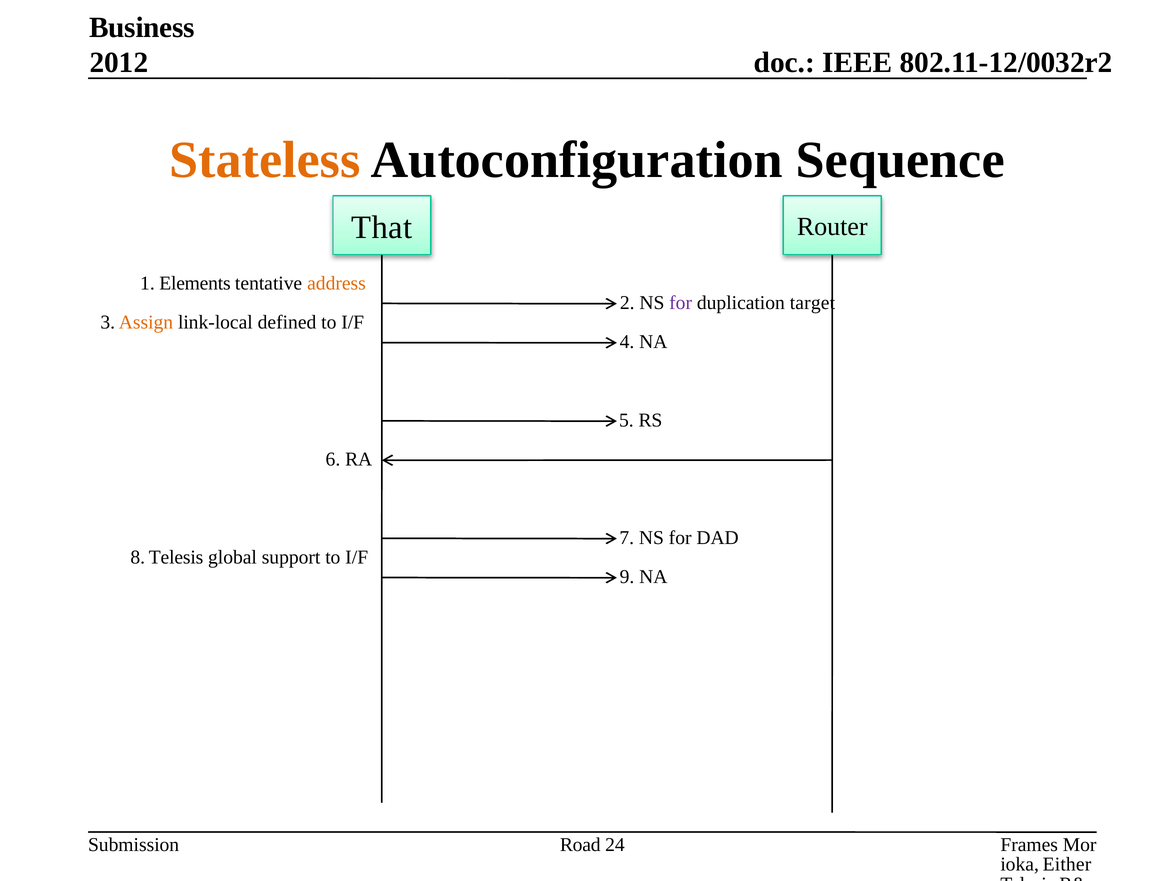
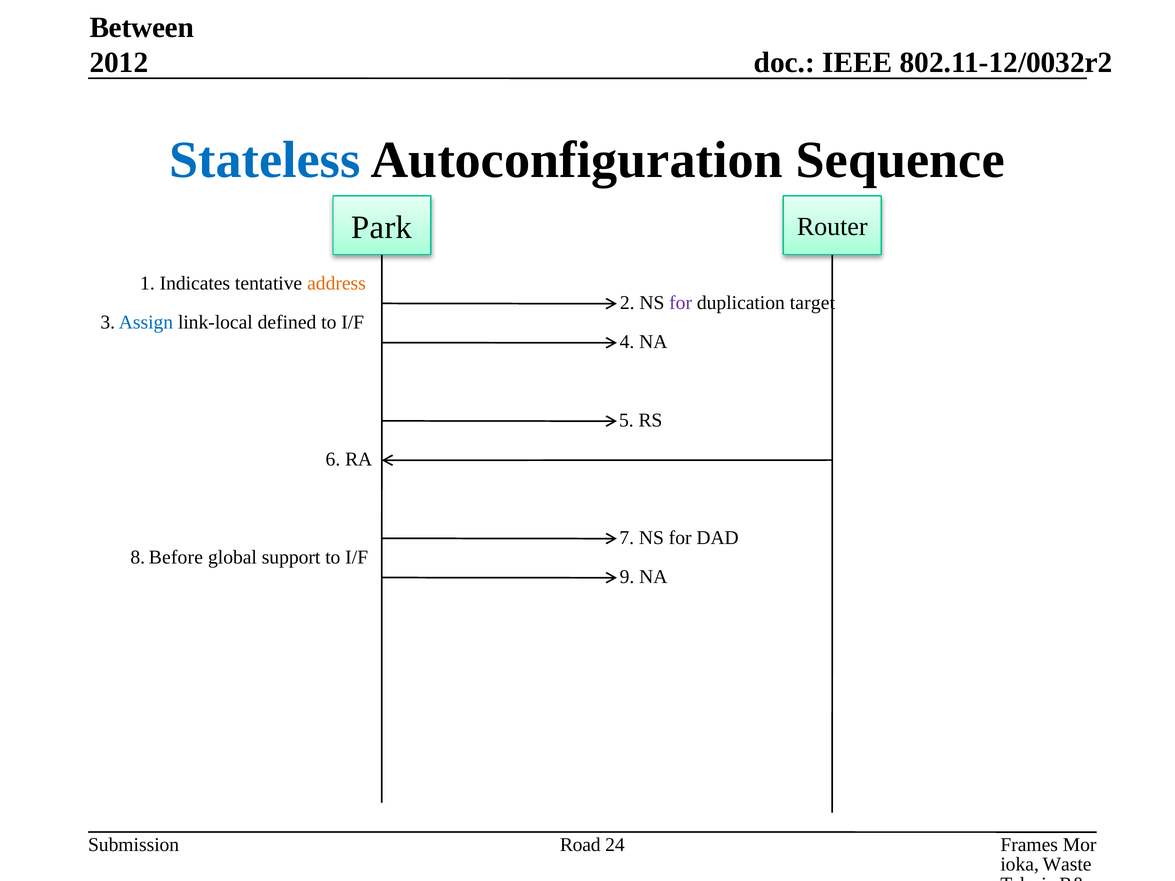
Business: Business -> Between
Stateless colour: orange -> blue
That: That -> Park
Elements: Elements -> Indicates
Assign colour: orange -> blue
8 Telesis: Telesis -> Before
Either: Either -> Waste
